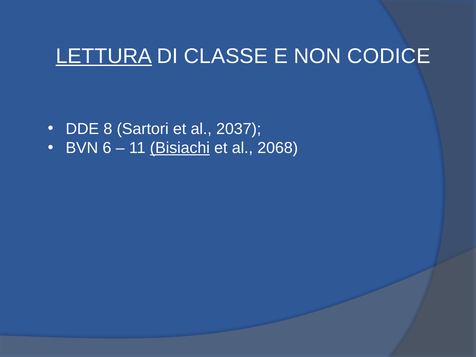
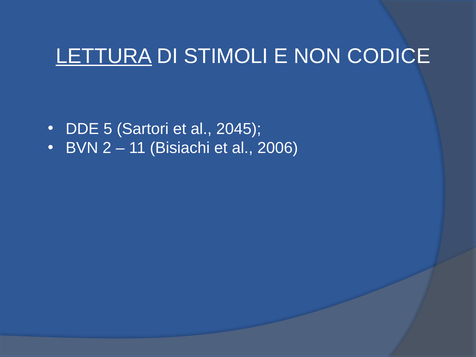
CLASSE: CLASSE -> STIMOLI
8: 8 -> 5
2037: 2037 -> 2045
6: 6 -> 2
Bisiachi underline: present -> none
2068: 2068 -> 2006
